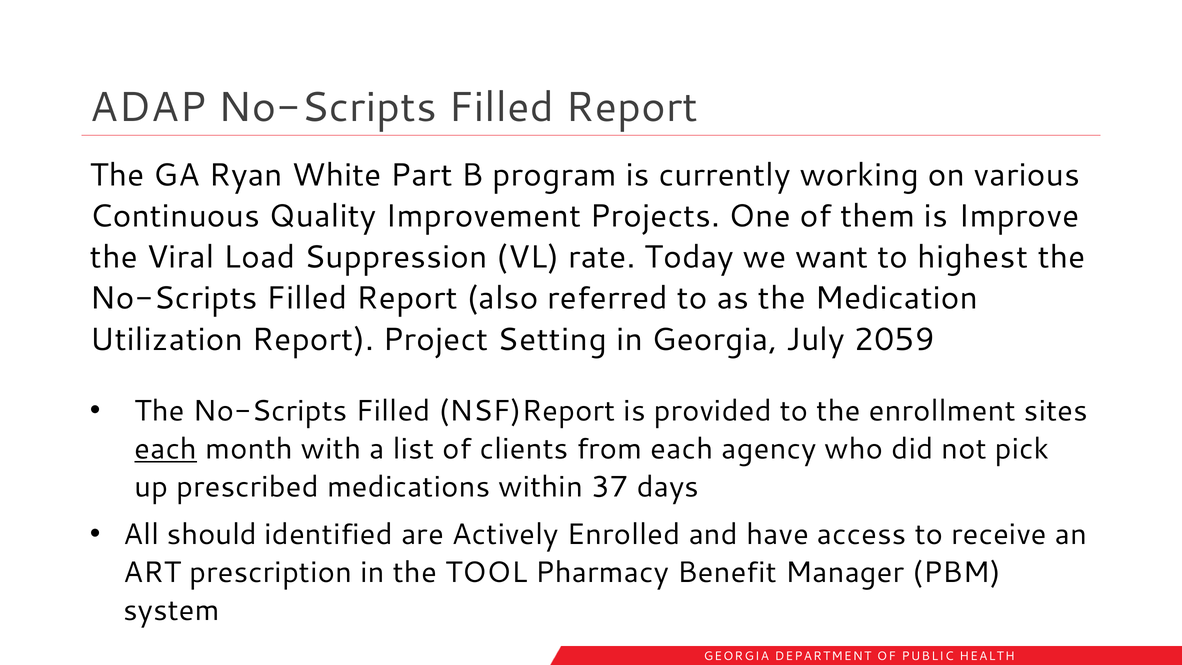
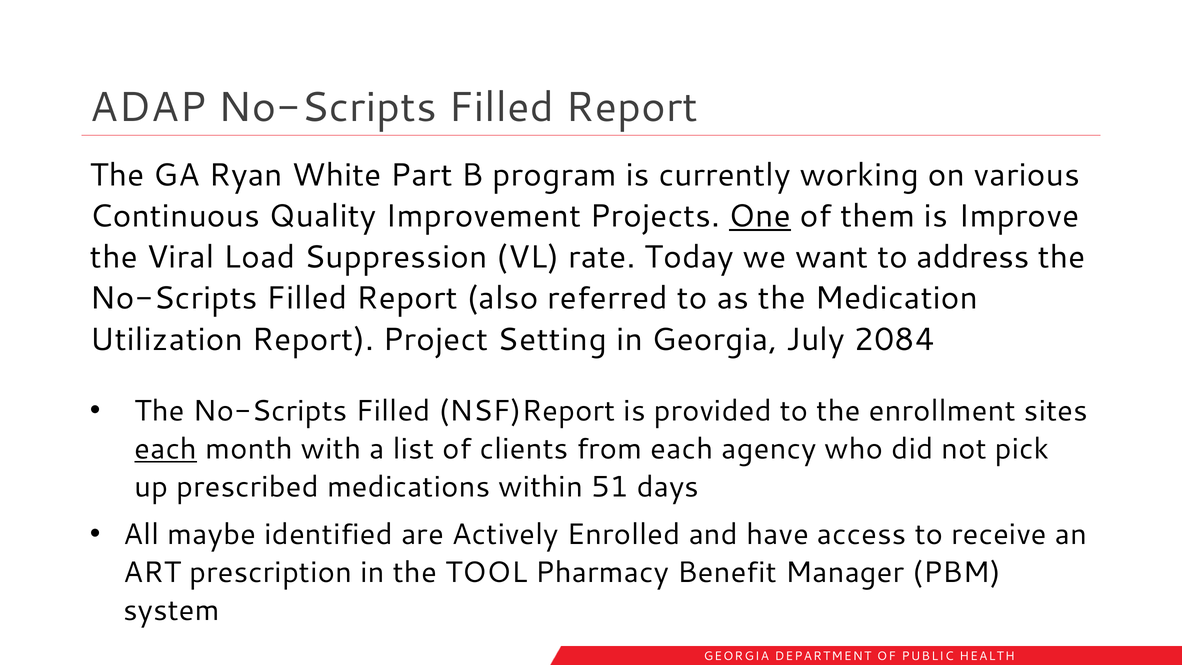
One underline: none -> present
highest: highest -> address
2059: 2059 -> 2084
37: 37 -> 51
should: should -> maybe
